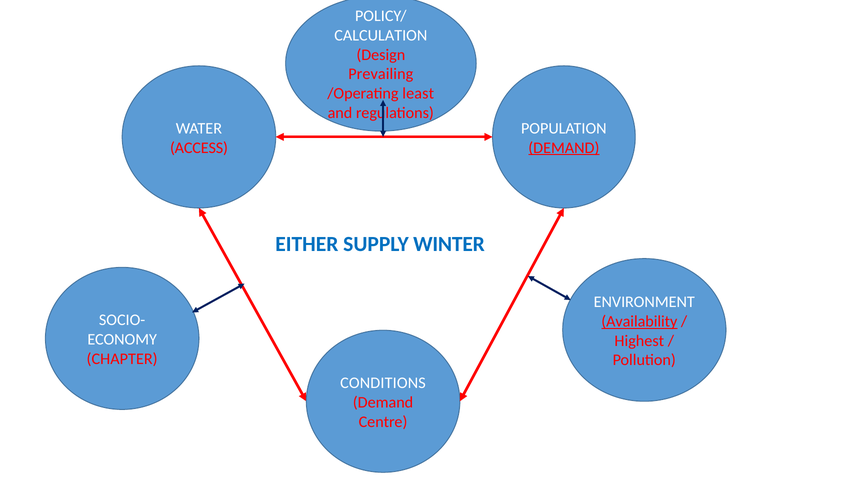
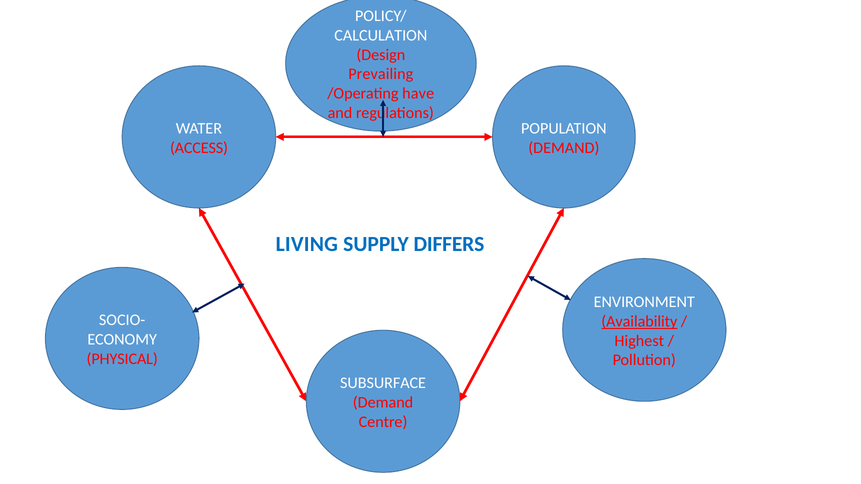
least: least -> have
DEMAND at (564, 148) underline: present -> none
EITHER: EITHER -> LIVING
WINTER: WINTER -> DIFFERS
CHAPTER: CHAPTER -> PHYSICAL
CONDITIONS: CONDITIONS -> SUBSURFACE
